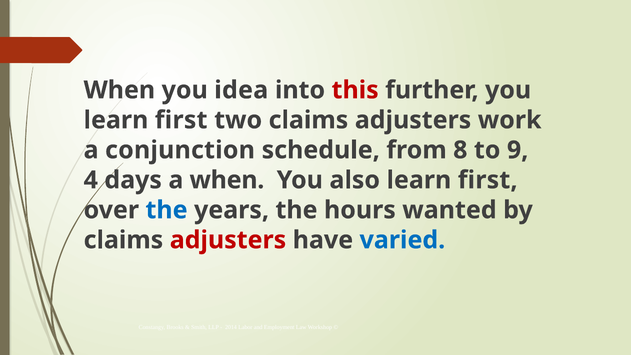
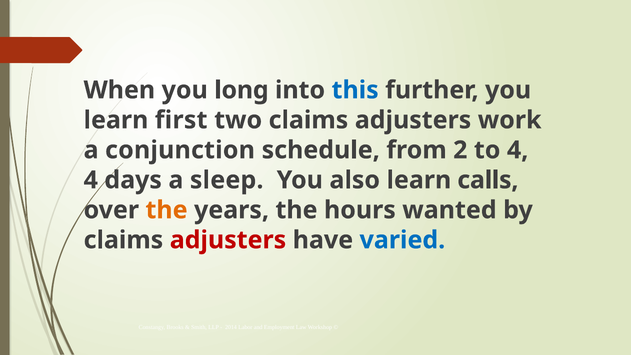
idea: idea -> long
this colour: red -> blue
8: 8 -> 2
to 9: 9 -> 4
a when: when -> sleep
also learn first: first -> calls
the at (167, 210) colour: blue -> orange
